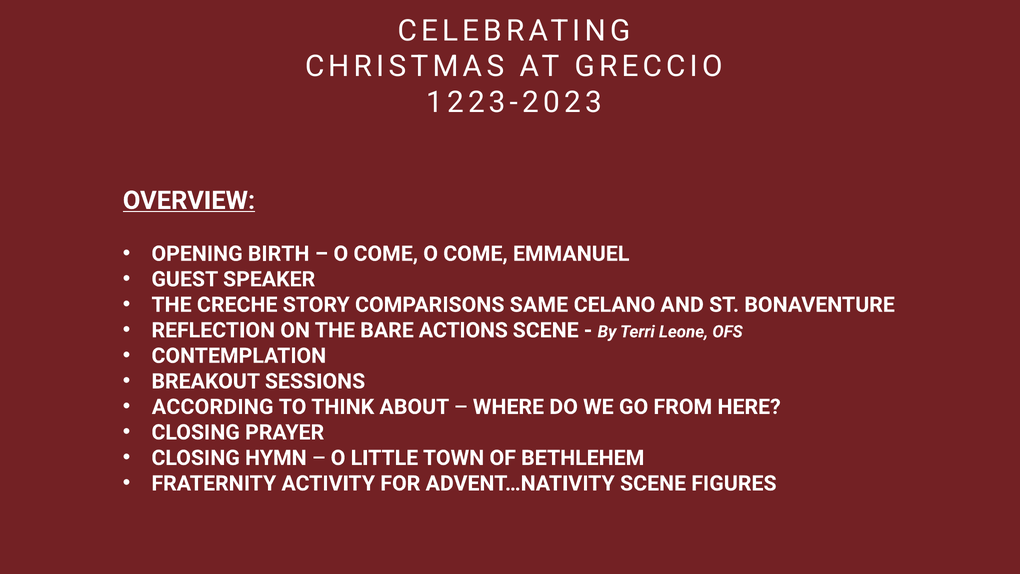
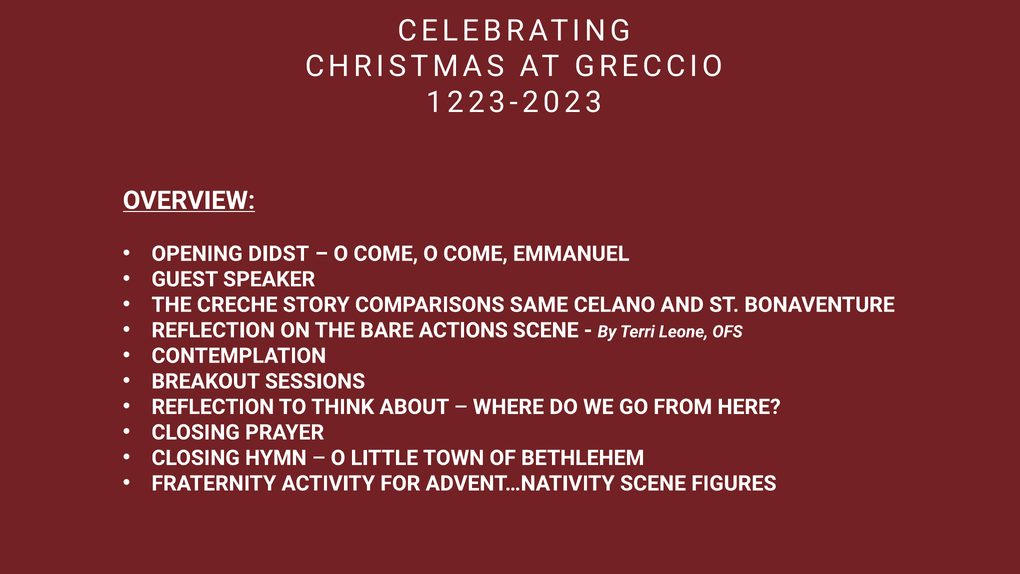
BIRTH: BIRTH -> DIDST
ACCORDING at (213, 407): ACCORDING -> REFLECTION
